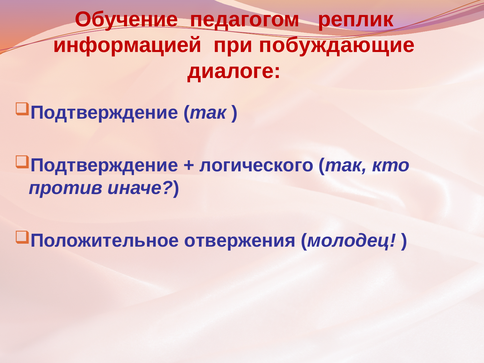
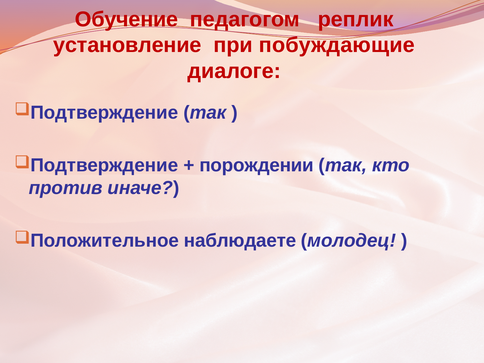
информацией: информацией -> установление
логического: логического -> порождении
отвержения: отвержения -> наблюдаете
